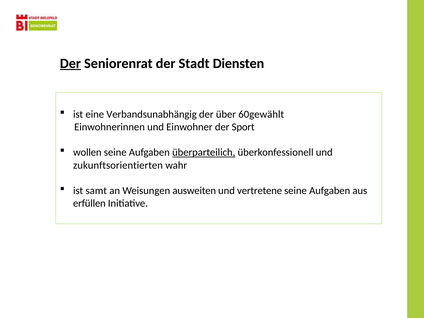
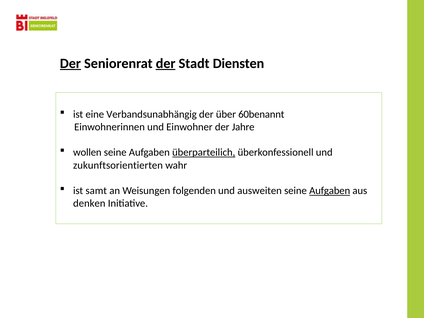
der at (166, 63) underline: none -> present
60gewählt: 60gewählt -> 60benannt
Sport: Sport -> Jahre
ausweiten: ausweiten -> folgenden
vertretene: vertretene -> ausweiten
Aufgaben at (330, 191) underline: none -> present
erfüllen: erfüllen -> denken
